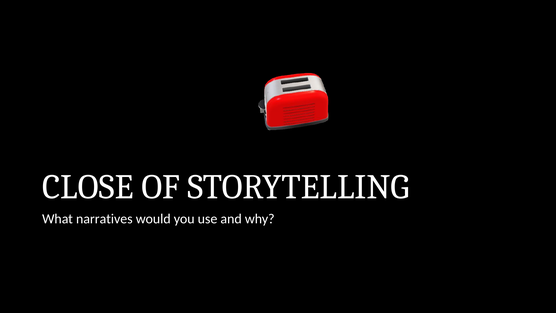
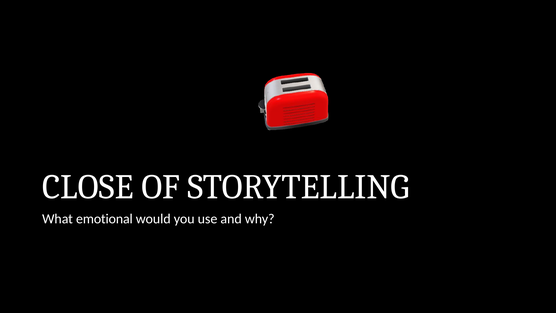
narratives: narratives -> emotional
